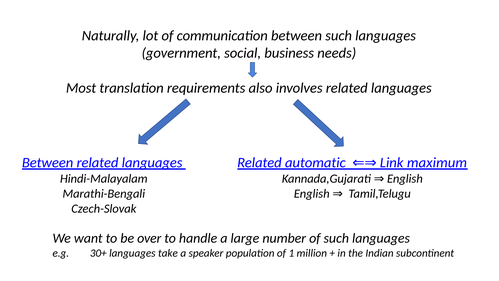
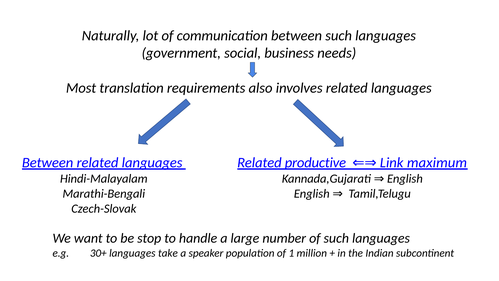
automatic: automatic -> productive
over: over -> stop
